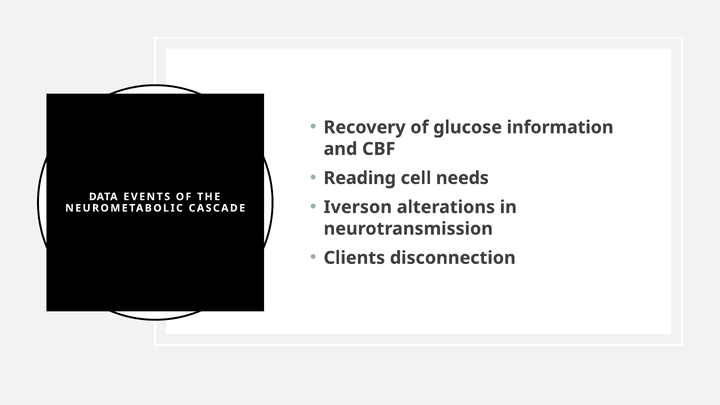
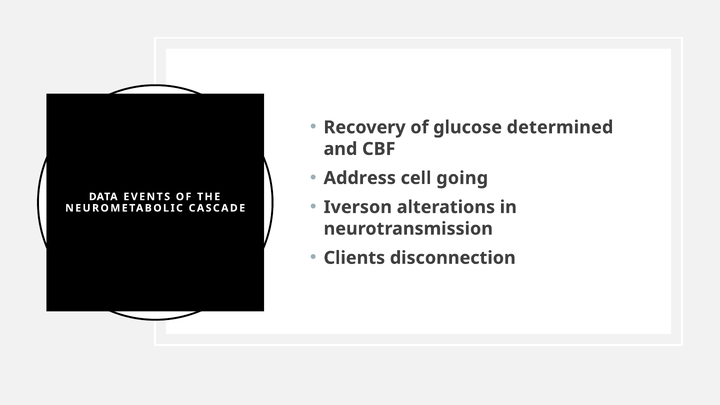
information: information -> determined
Reading: Reading -> Address
needs: needs -> going
